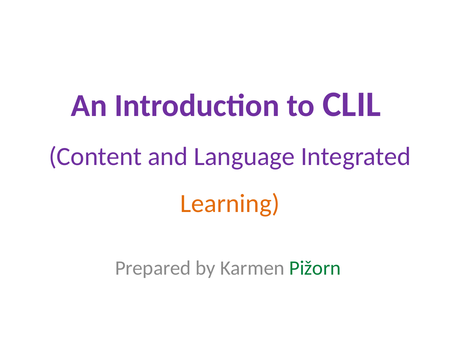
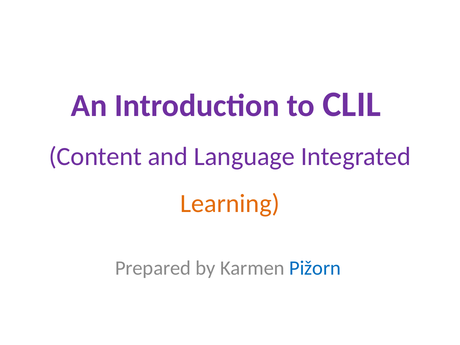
Pižorn colour: green -> blue
